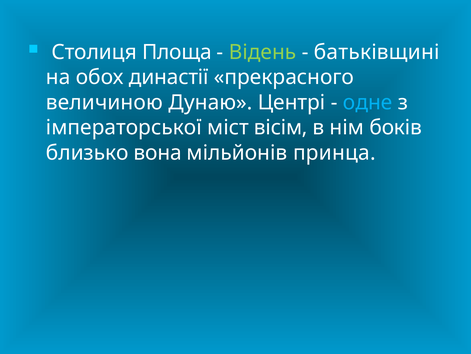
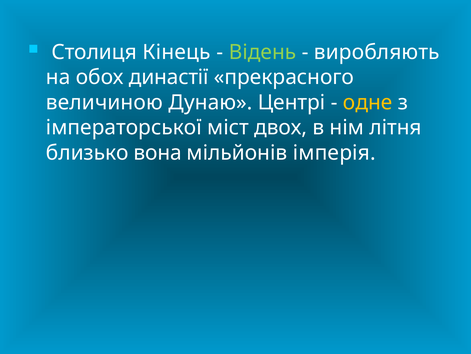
Площа: Площа -> Кінець
батьківщині: батьківщині -> виробляють
одне colour: light blue -> yellow
вісім: вісім -> двох
боків: боків -> літня
принца: принца -> імперія
